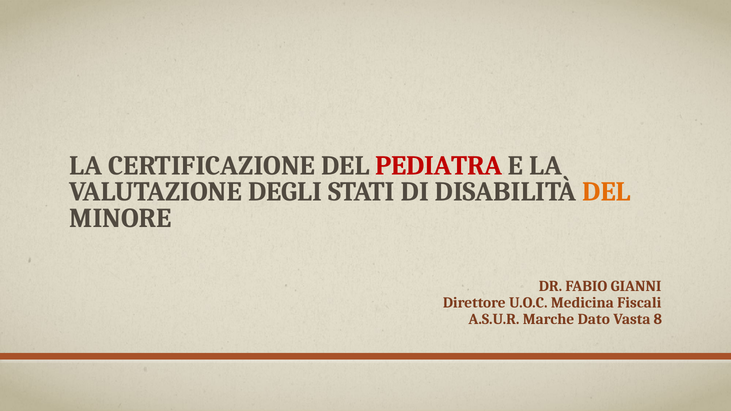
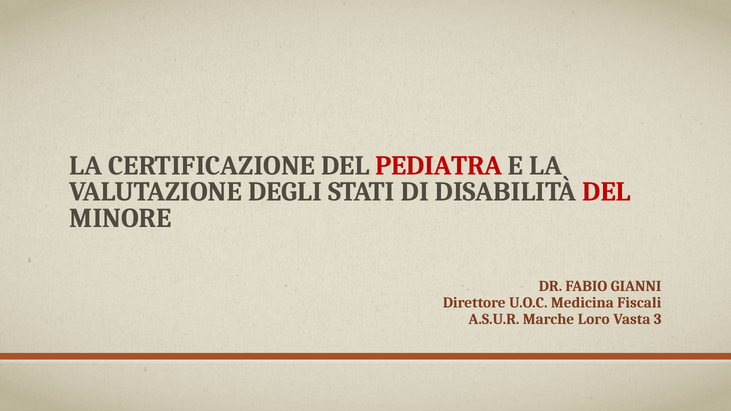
DEL at (607, 192) colour: orange -> red
Dato: Dato -> Loro
8: 8 -> 3
